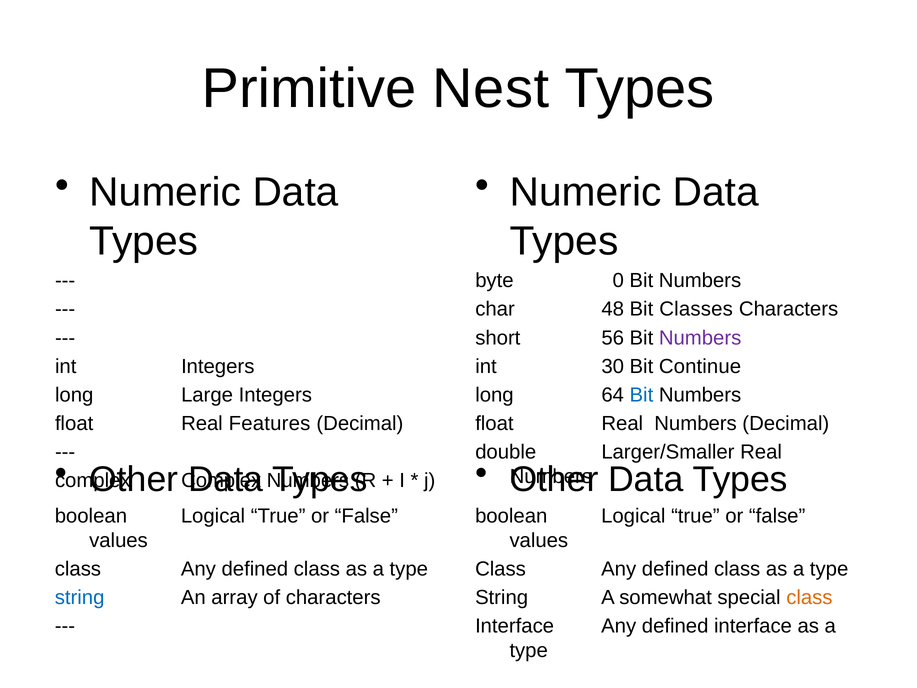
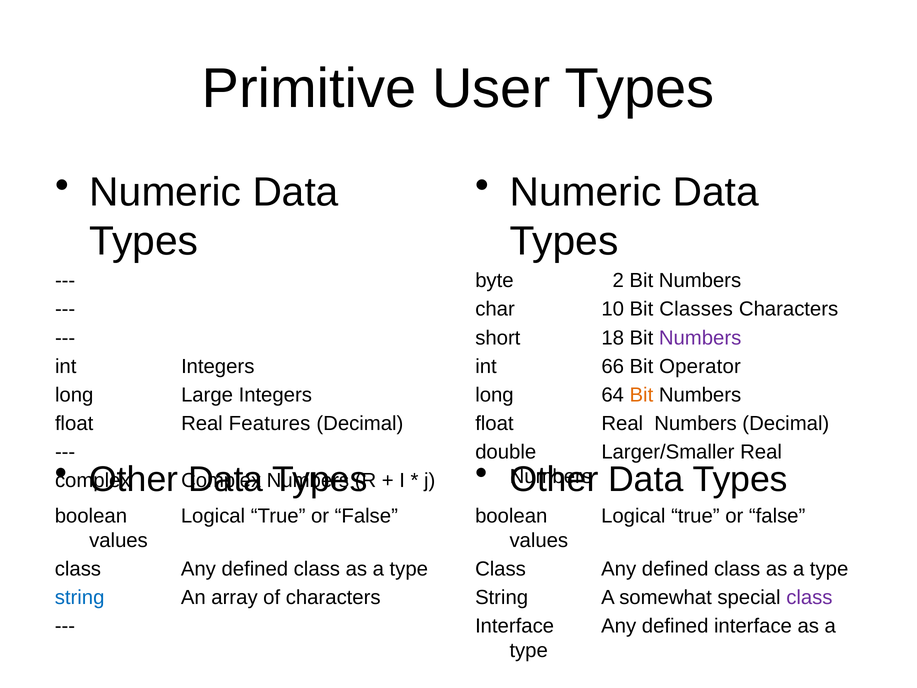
Nest: Nest -> User
0: 0 -> 2
48: 48 -> 10
56: 56 -> 18
30: 30 -> 66
Continue: Continue -> Operator
Bit at (641, 395) colour: blue -> orange
class at (809, 597) colour: orange -> purple
